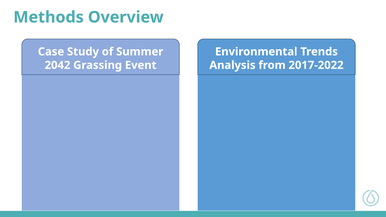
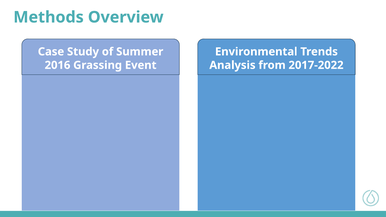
2042: 2042 -> 2016
